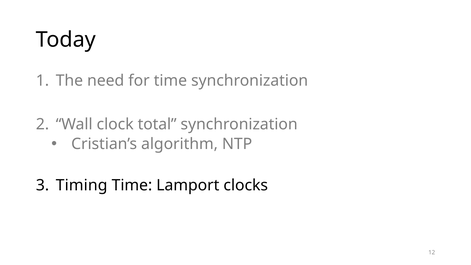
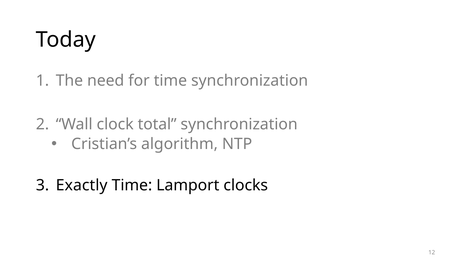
Timing: Timing -> Exactly
